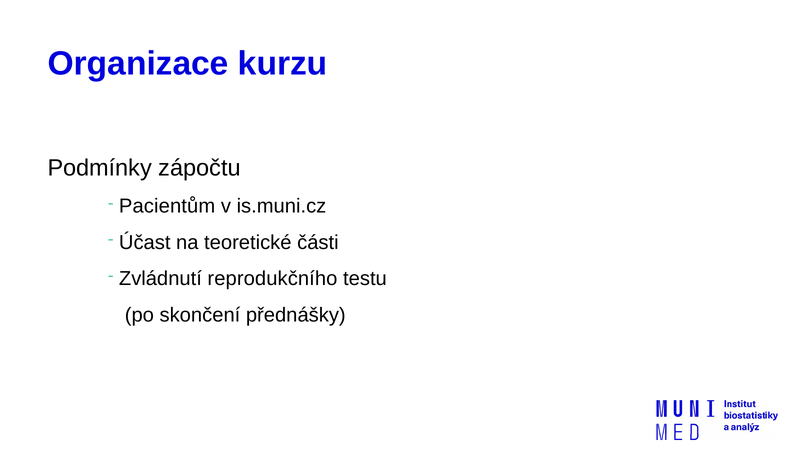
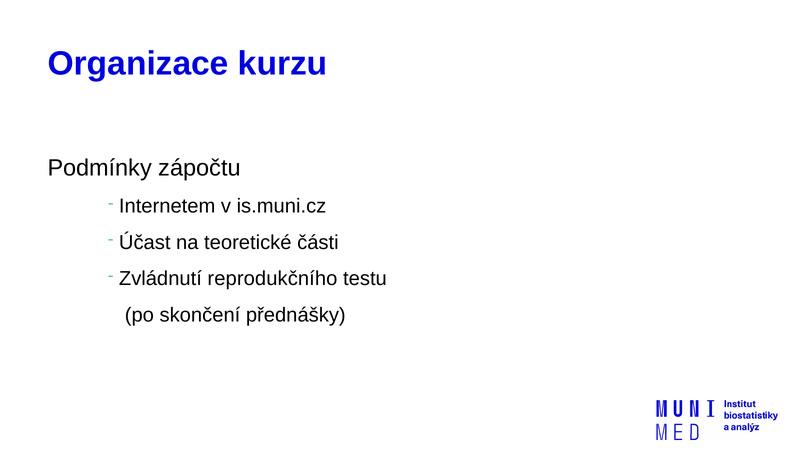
Pacientům: Pacientům -> Internetem
